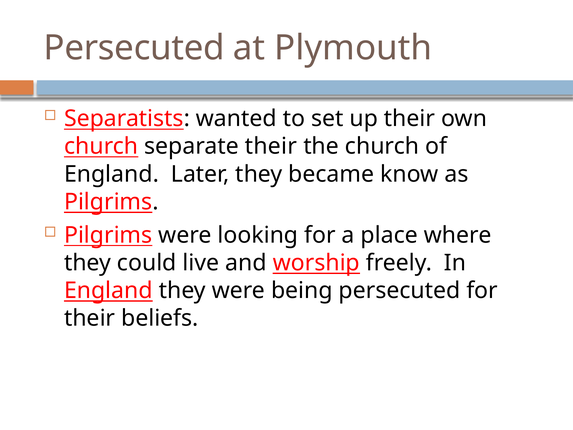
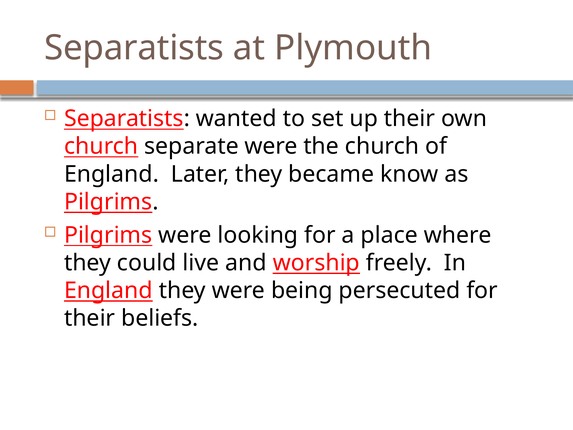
Persecuted at (134, 48): Persecuted -> Separatists
separate their: their -> were
